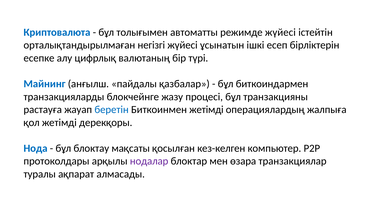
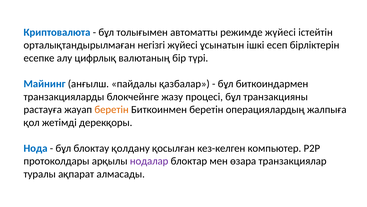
беретін at (112, 109) colour: blue -> orange
Биткоинмен жетімді: жетімді -> беретін
мақсаты: мақсаты -> қолдану
